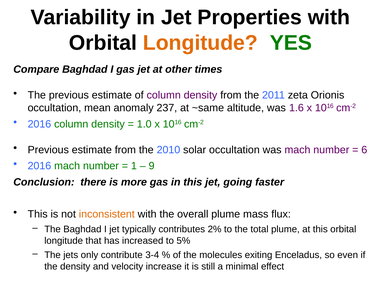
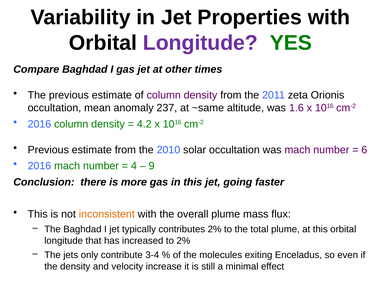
Longitude at (200, 43) colour: orange -> purple
1.0: 1.0 -> 4.2
1: 1 -> 4
to 5%: 5% -> 2%
